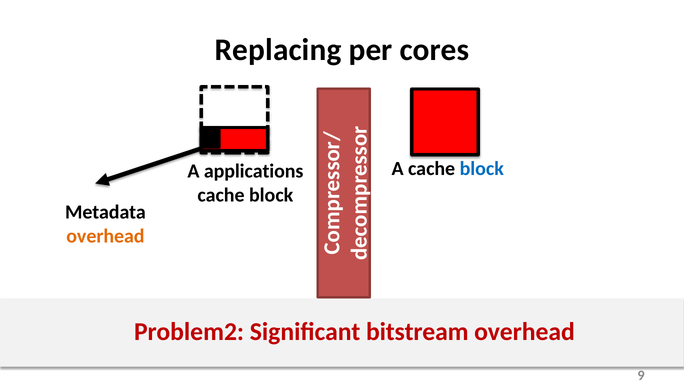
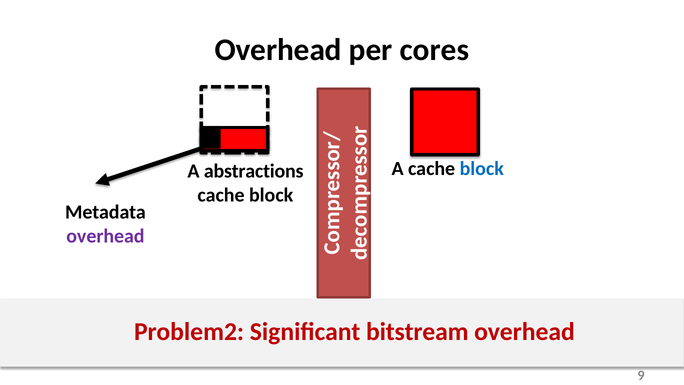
Replacing at (278, 50): Replacing -> Overhead
applications: applications -> abstractions
overhead at (105, 236) colour: orange -> purple
